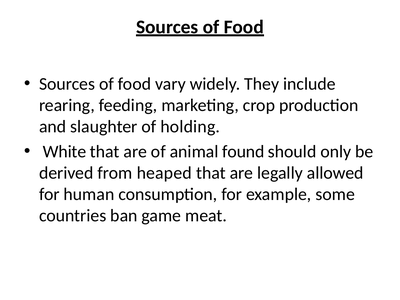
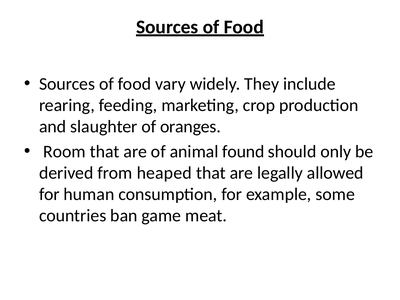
holding: holding -> oranges
White: White -> Room
